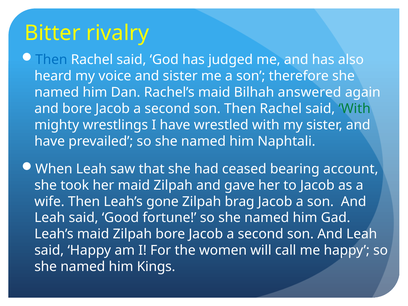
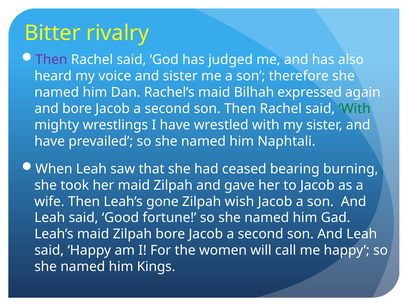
Then at (51, 60) colour: blue -> purple
answered: answered -> expressed
account: account -> burning
brag: brag -> wish
